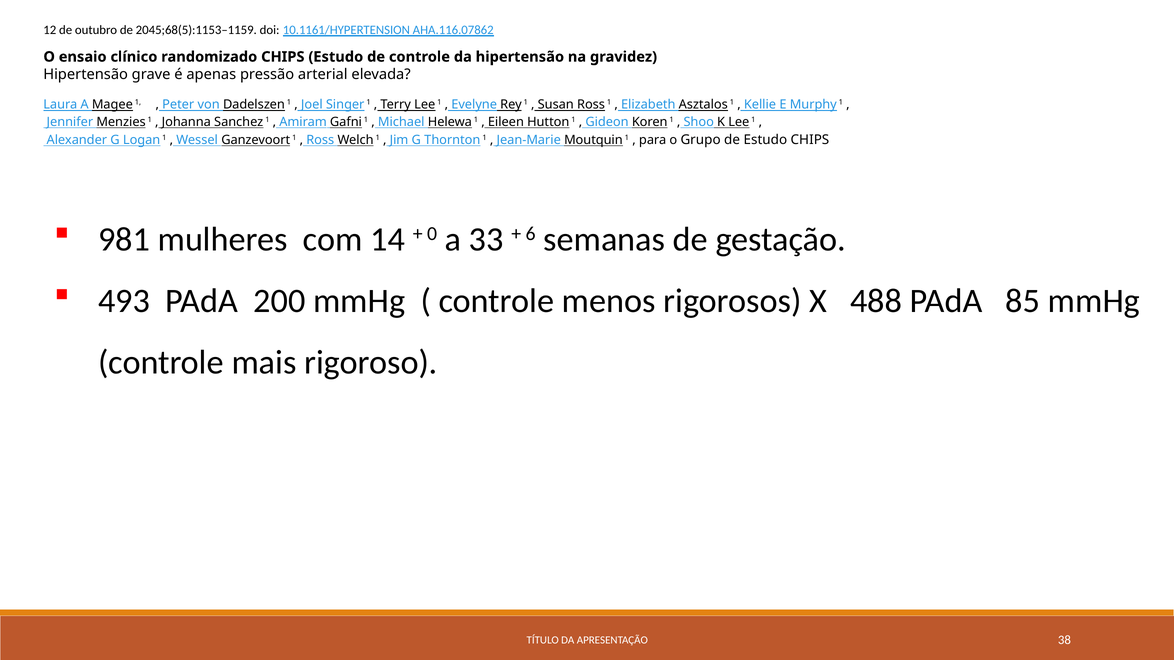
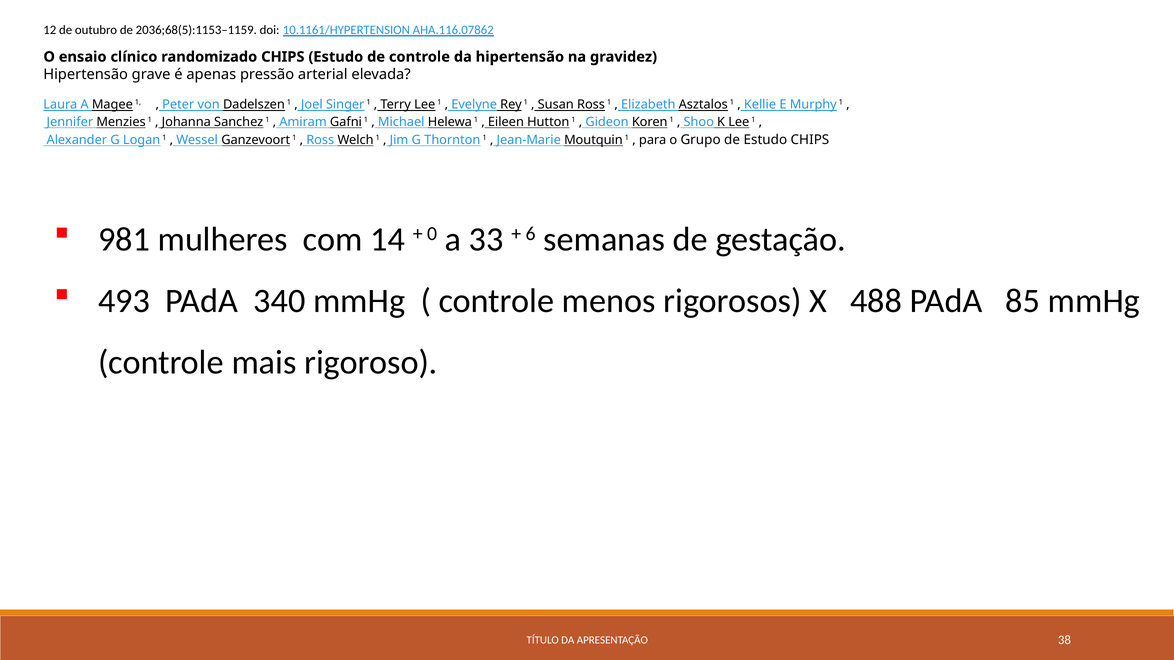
2045;68(5):1153–1159: 2045;68(5):1153–1159 -> 2036;68(5):1153–1159
200: 200 -> 340
